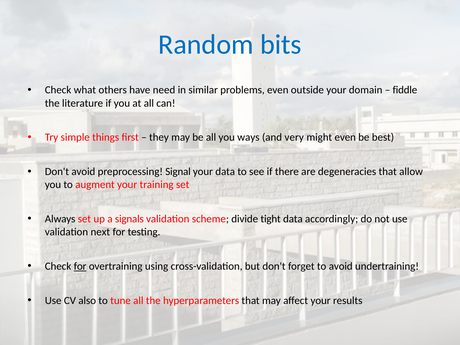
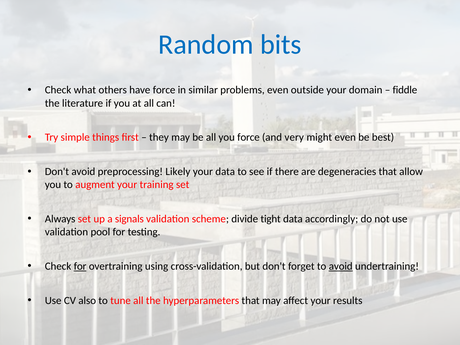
have need: need -> force
you ways: ways -> force
Signal: Signal -> Likely
next: next -> pool
avoid at (341, 266) underline: none -> present
